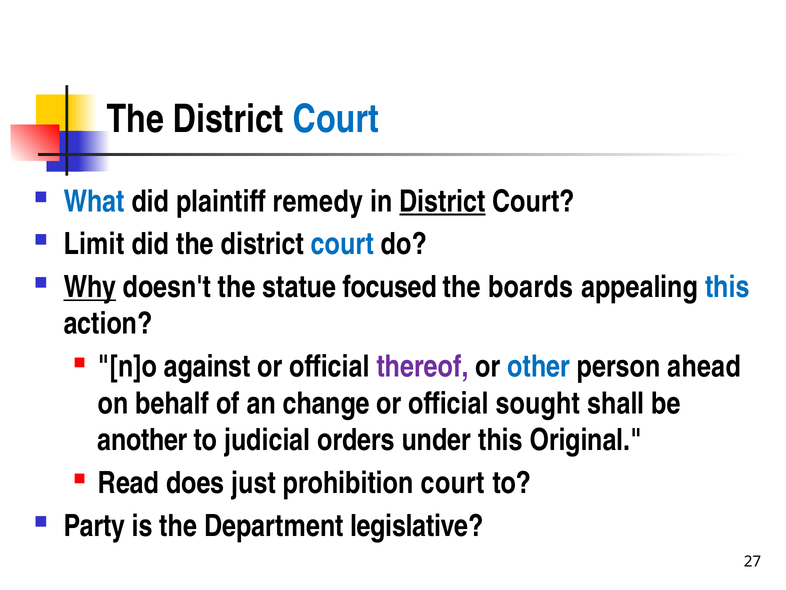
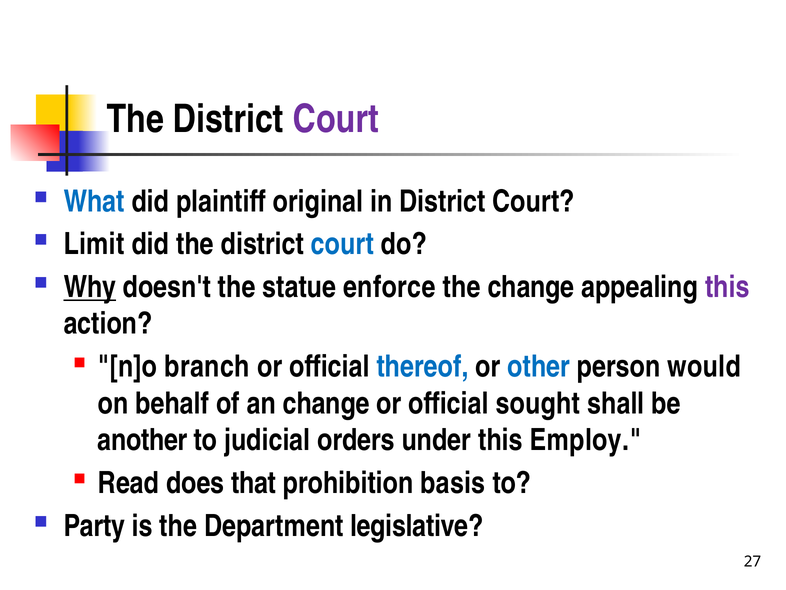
Court at (336, 119) colour: blue -> purple
remedy: remedy -> original
District at (442, 201) underline: present -> none
focused: focused -> enforce
the boards: boards -> change
this at (727, 287) colour: blue -> purple
against: against -> branch
thereof colour: purple -> blue
ahead: ahead -> would
Original: Original -> Employ
just: just -> that
prohibition court: court -> basis
